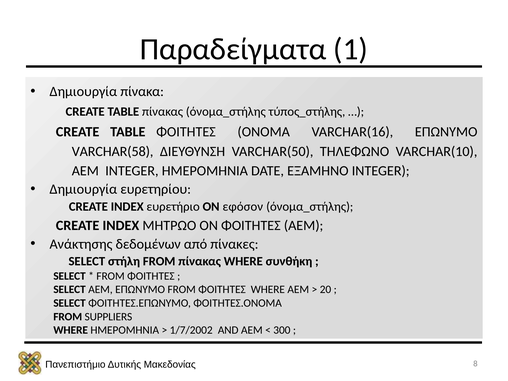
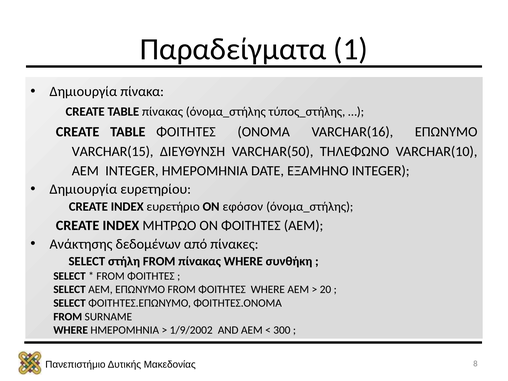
VARCHAR(58: VARCHAR(58 -> VARCHAR(15
SUPPLIERS: SUPPLIERS -> SURNAME
1/7/2002: 1/7/2002 -> 1/9/2002
